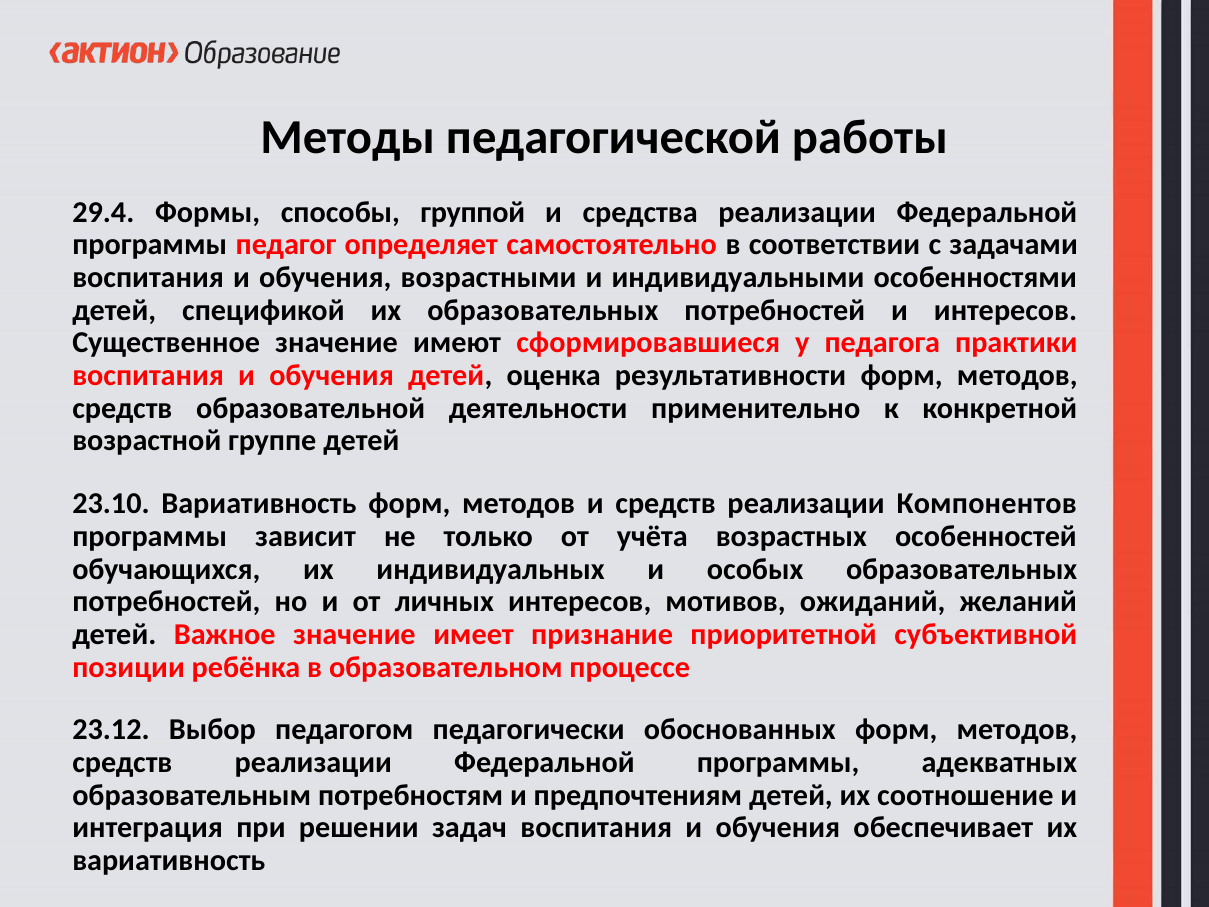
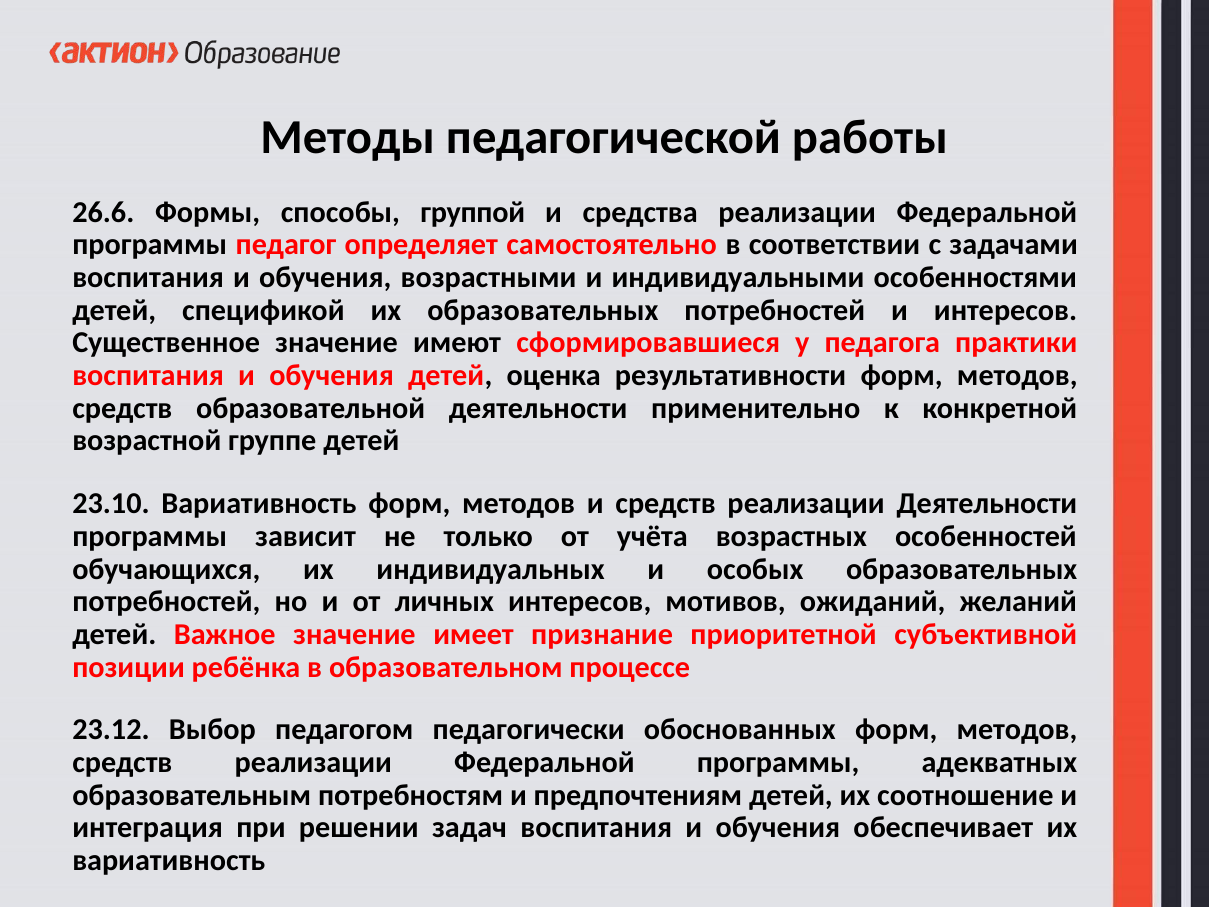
29.4: 29.4 -> 26.6
реализации Компонентов: Компонентов -> Деятельности
